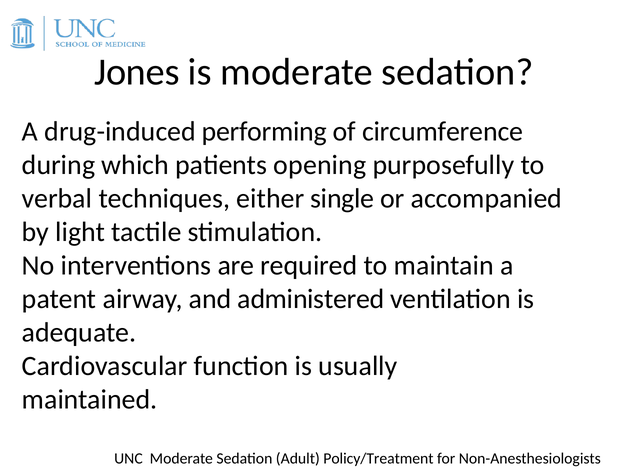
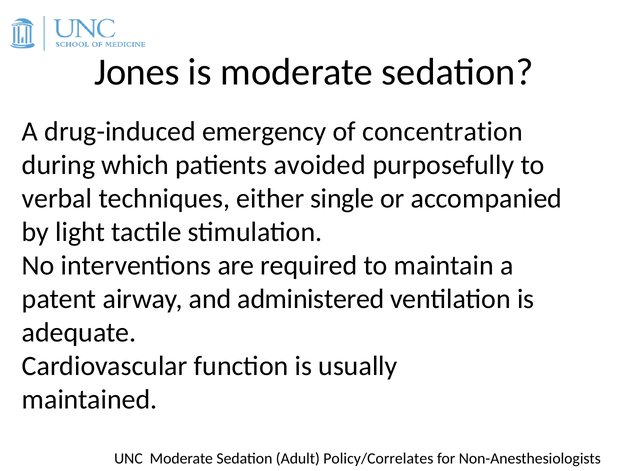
performing: performing -> emergency
circumference: circumference -> concentration
opening: opening -> avoided
Policy/Treatment: Policy/Treatment -> Policy/Correlates
